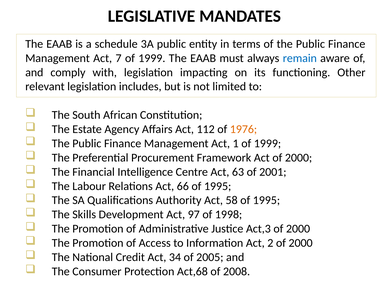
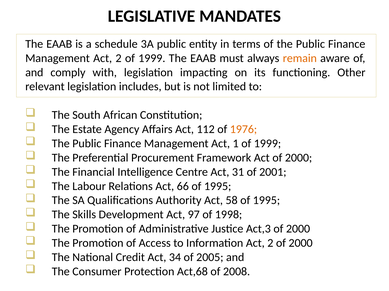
Management Act 7: 7 -> 2
remain colour: blue -> orange
63: 63 -> 31
